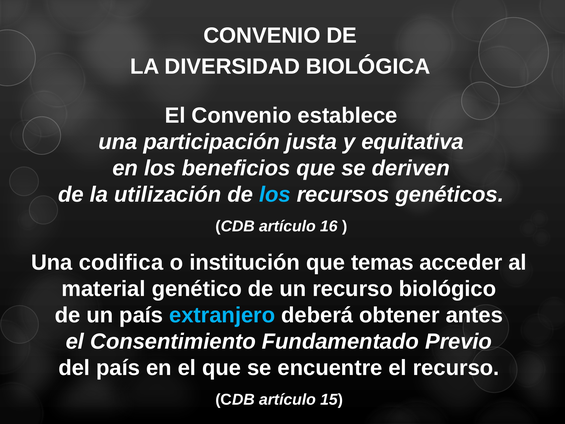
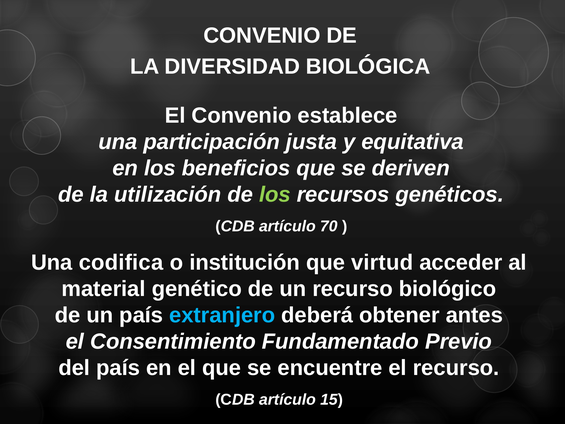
los at (275, 195) colour: light blue -> light green
16: 16 -> 70
temas: temas -> virtud
